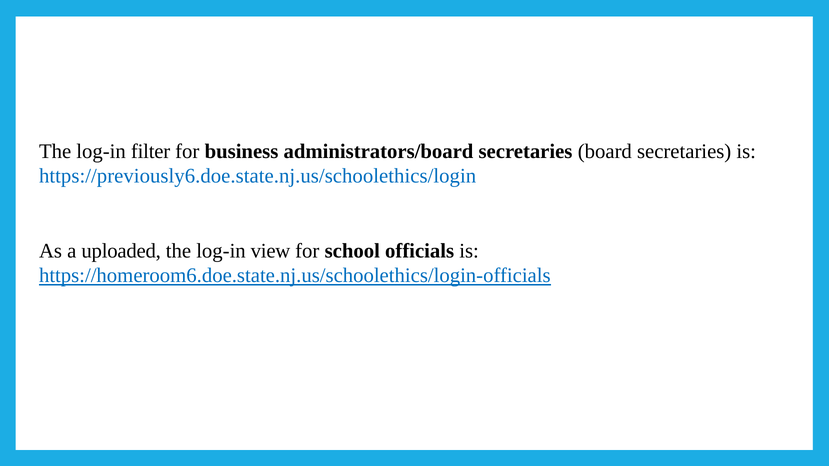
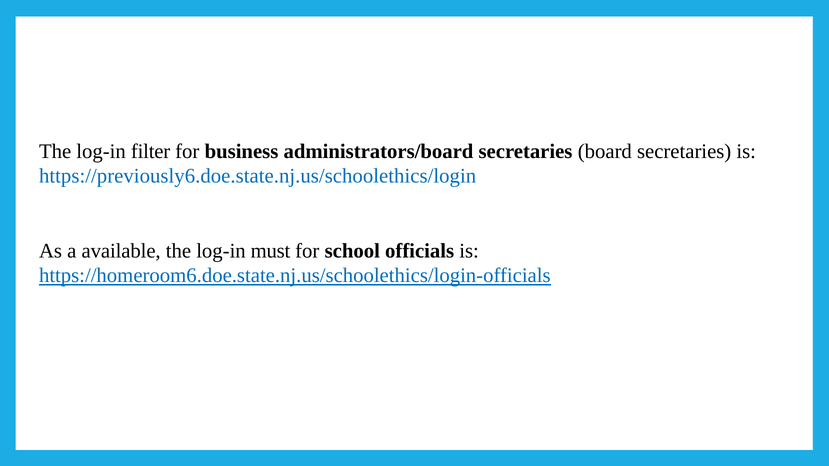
uploaded: uploaded -> available
view: view -> must
